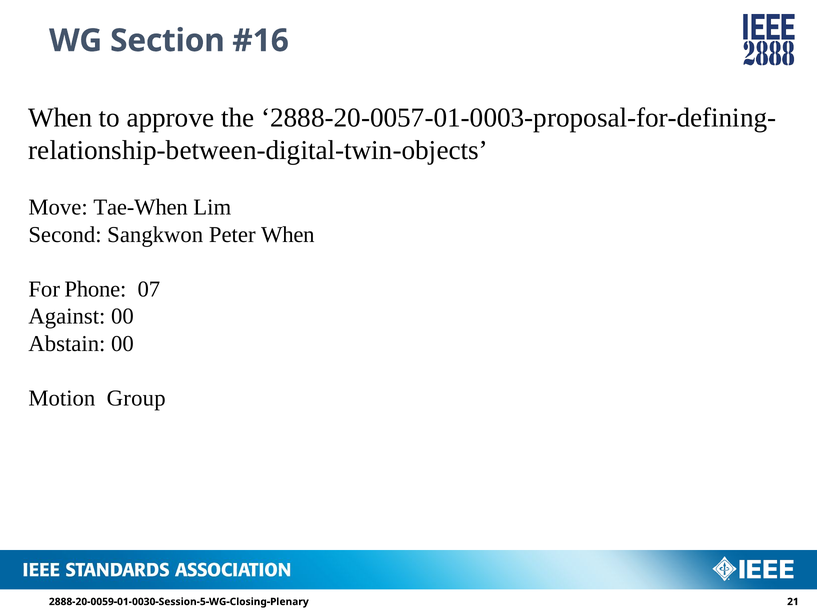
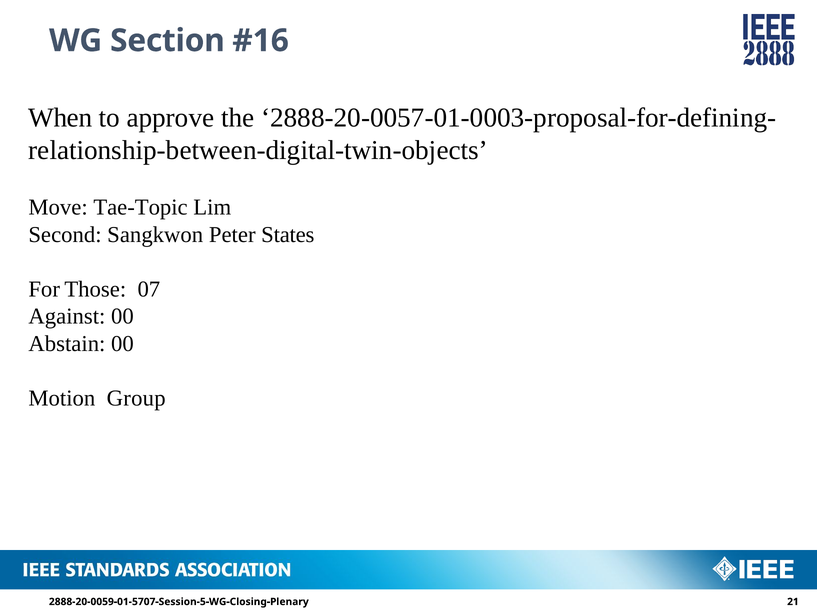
Tae-When: Tae-When -> Tae-Topic
Peter When: When -> States
Phone: Phone -> Those
2888-20-0059-01-0030-Session-5-WG-Closing-Plenary: 2888-20-0059-01-0030-Session-5-WG-Closing-Plenary -> 2888-20-0059-01-5707-Session-5-WG-Closing-Plenary
